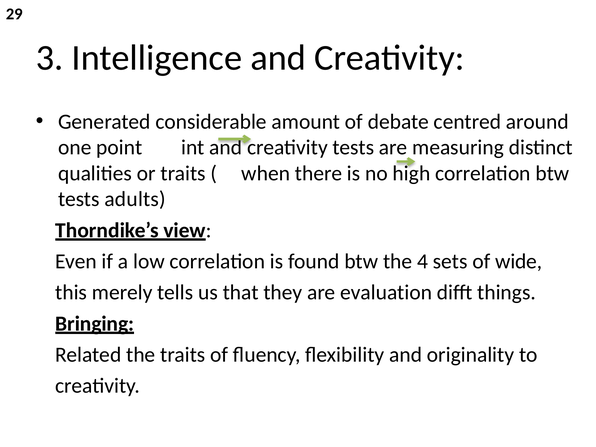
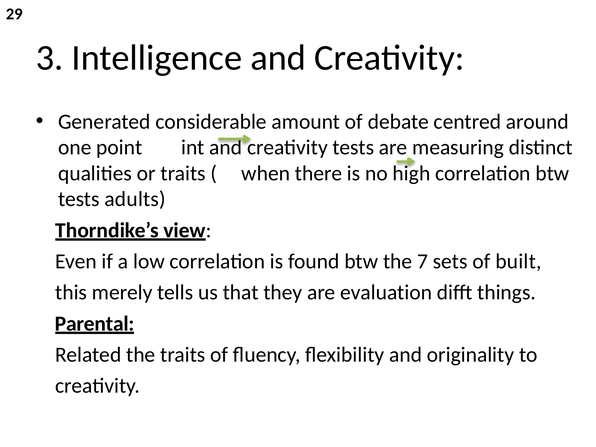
4: 4 -> 7
wide: wide -> built
Bringing: Bringing -> Parental
